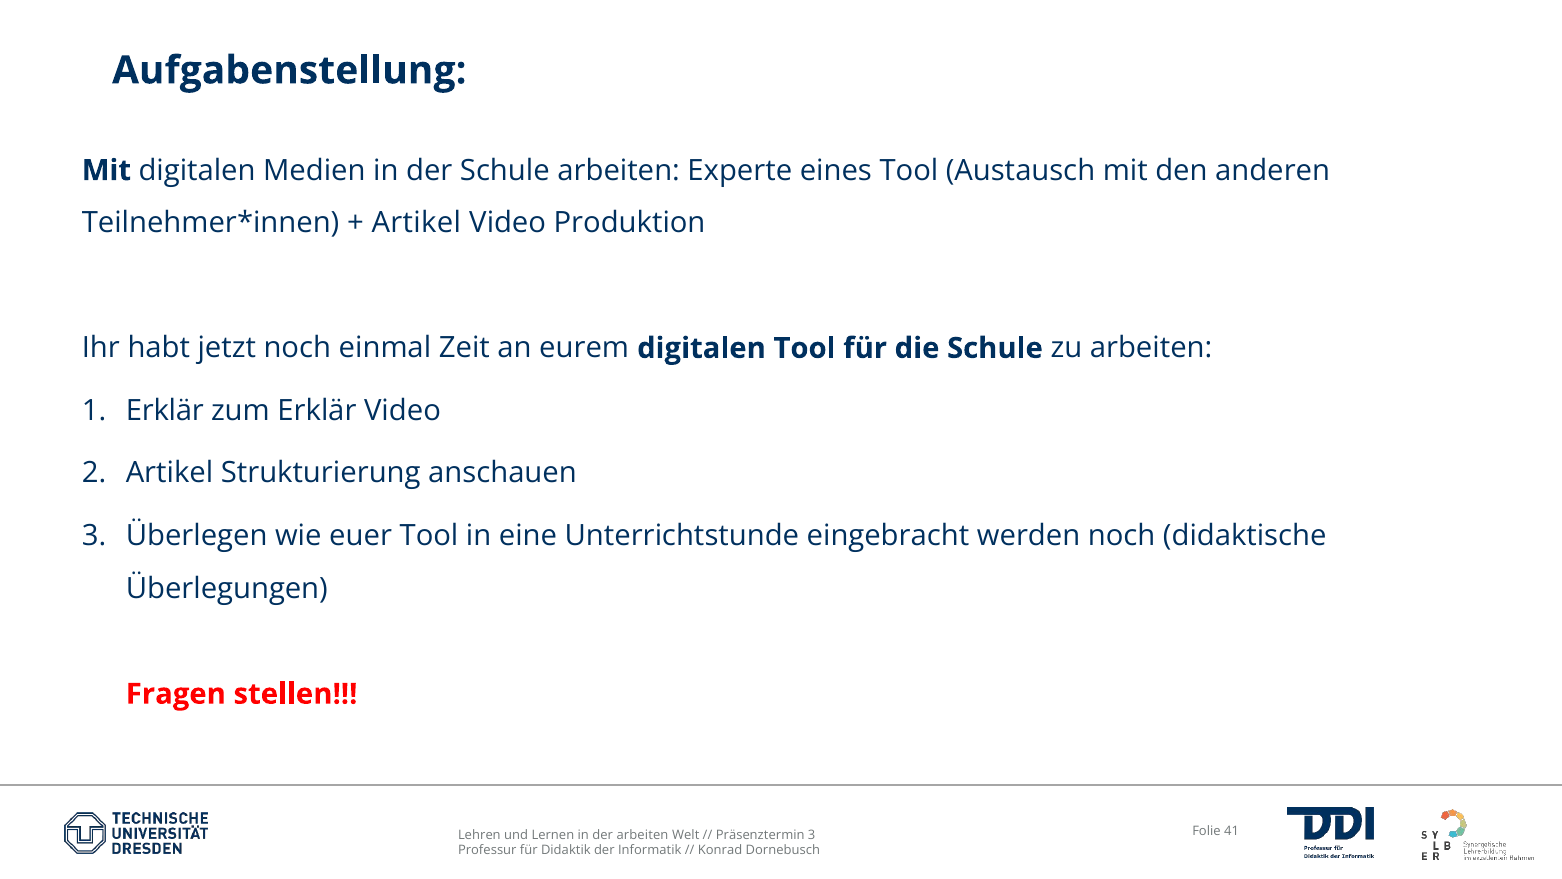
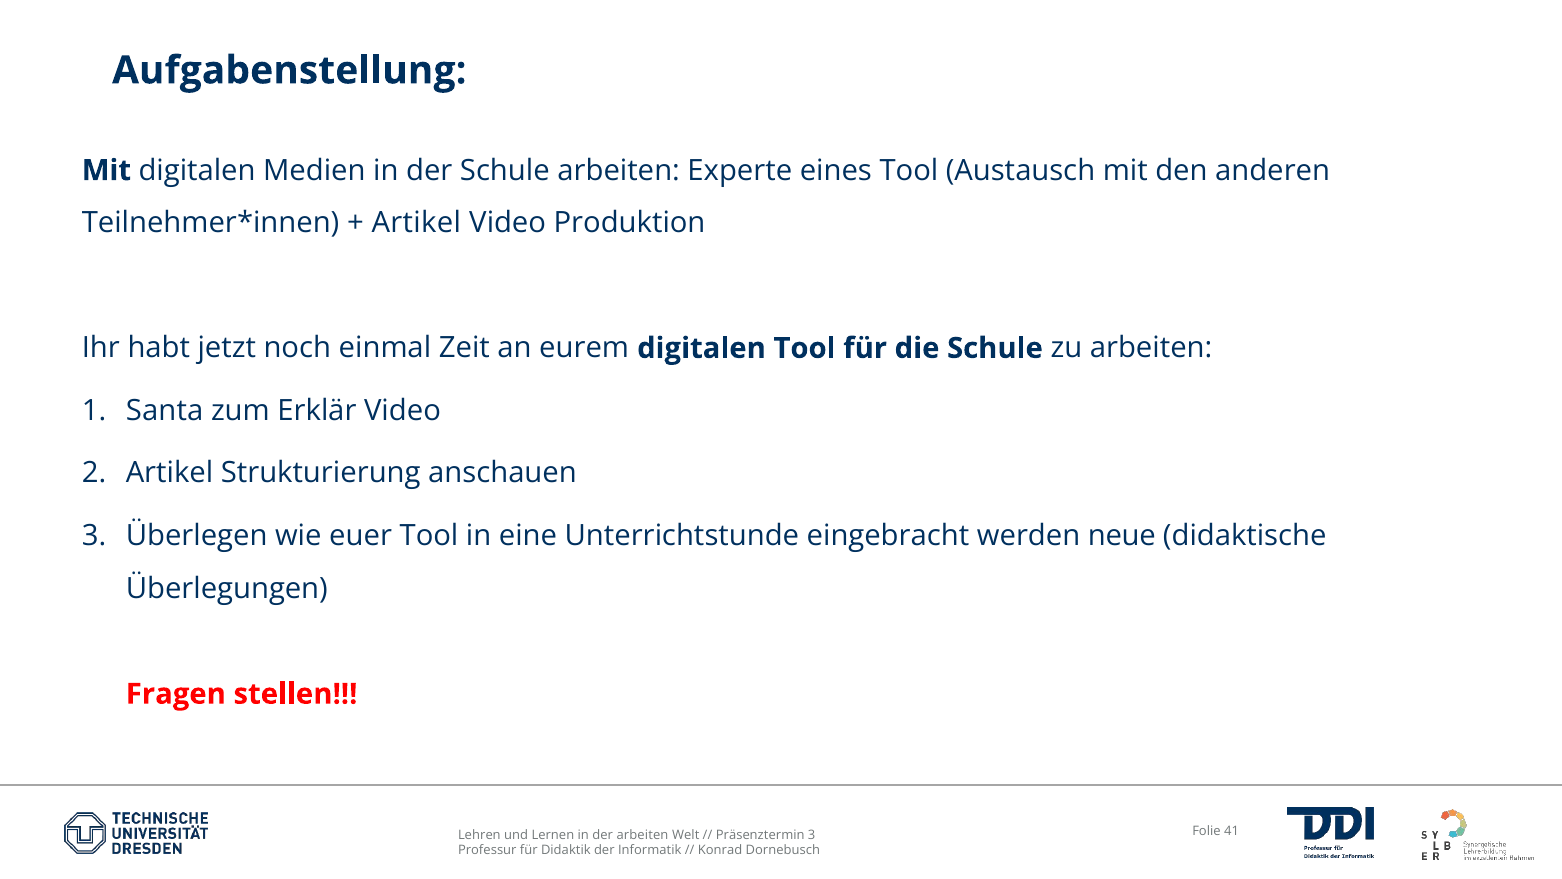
Erklär at (165, 411): Erklär -> Santa
werden noch: noch -> neue
